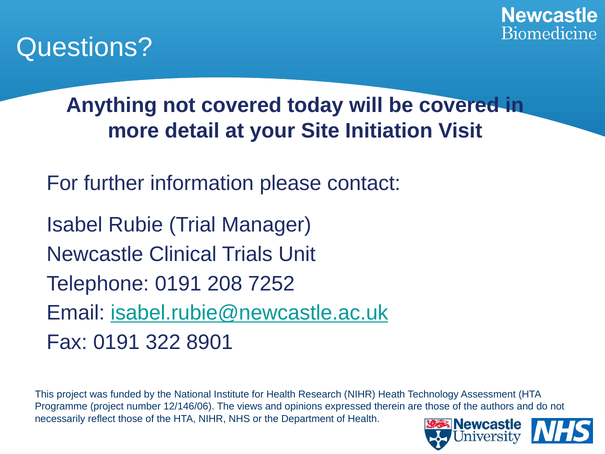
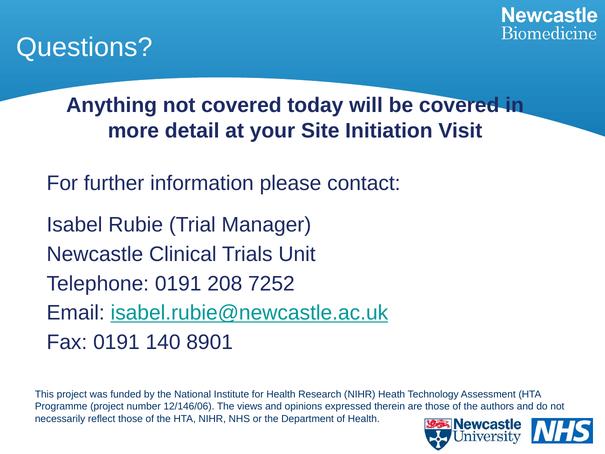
322: 322 -> 140
